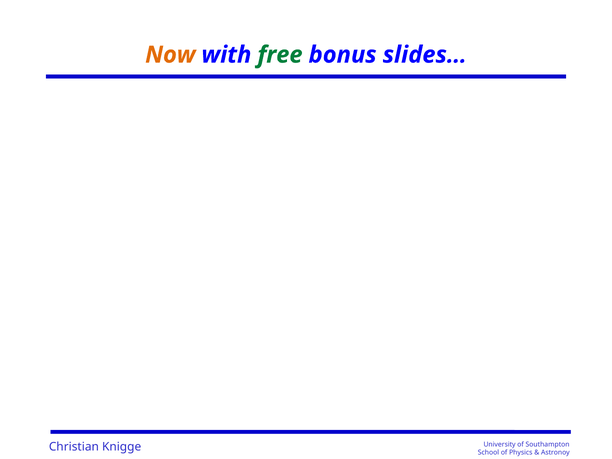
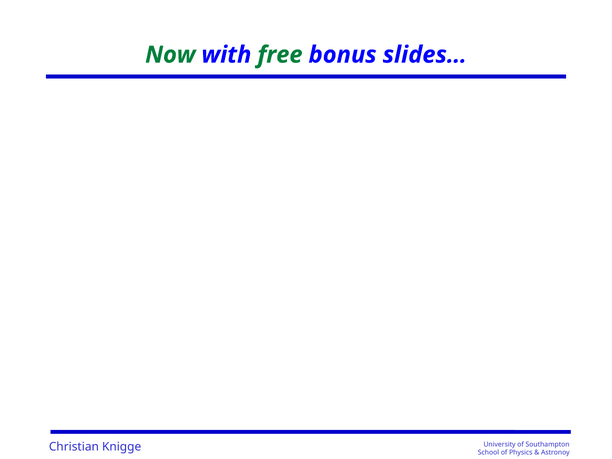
Now colour: orange -> green
